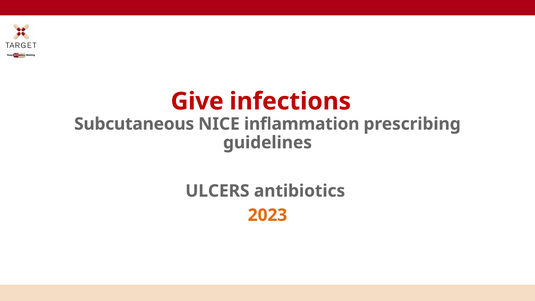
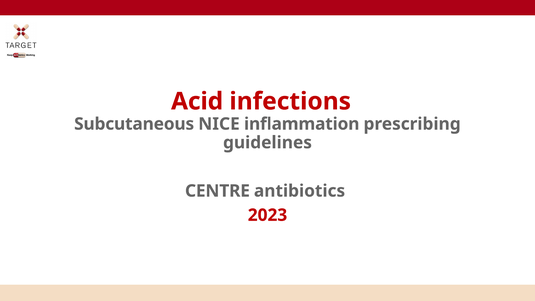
Give: Give -> Acid
ULCERS: ULCERS -> CENTRE
2023 colour: orange -> red
